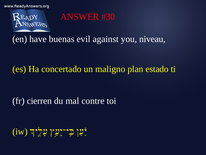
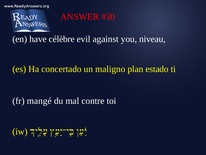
buenas: buenas -> célèbre
cierren: cierren -> mangé
